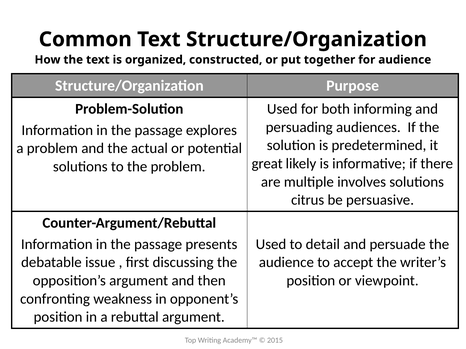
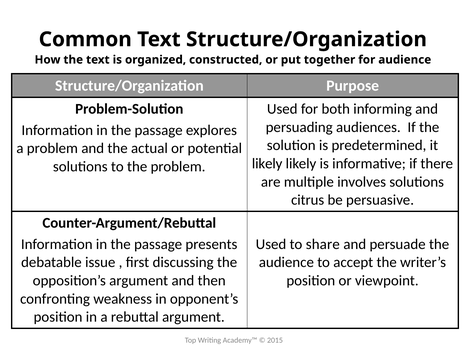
great at (267, 164): great -> likely
detail: detail -> share
